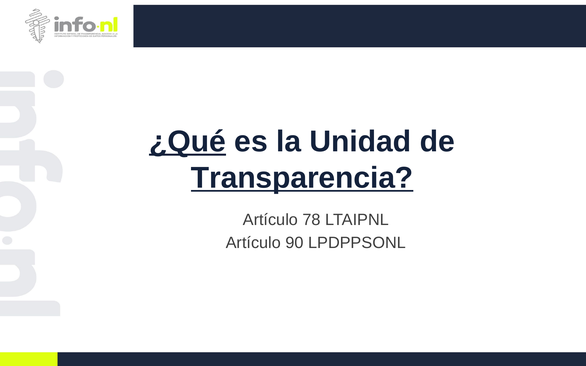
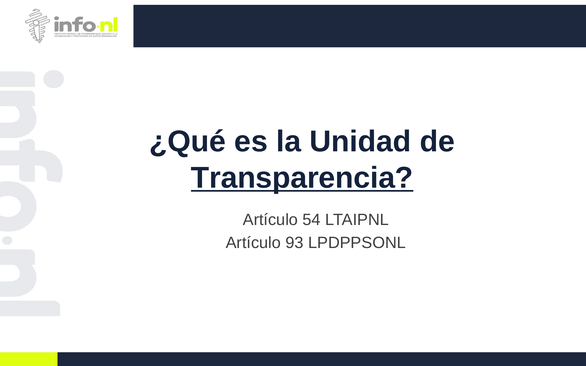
¿Qué underline: present -> none
78: 78 -> 54
90: 90 -> 93
